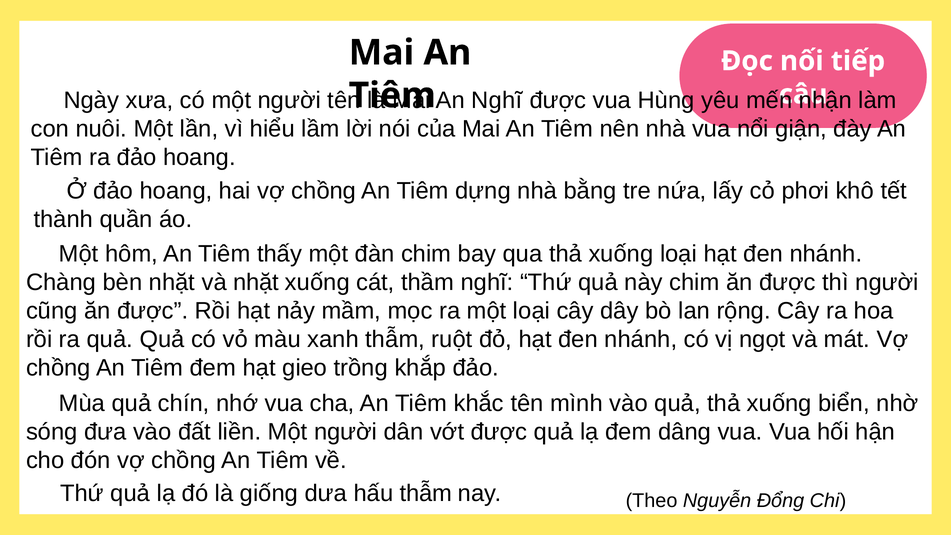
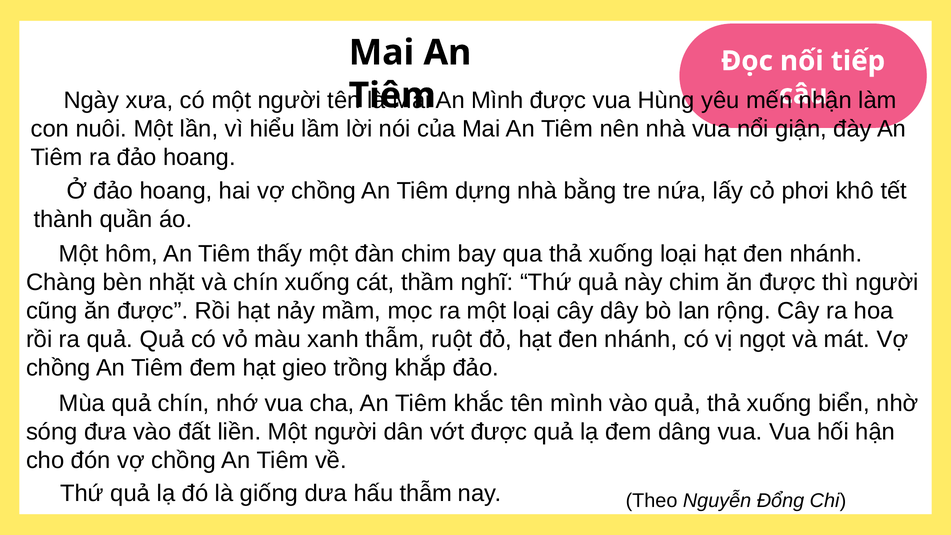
An Nghĩ: Nghĩ -> Mình
và nhặt: nhặt -> chín
